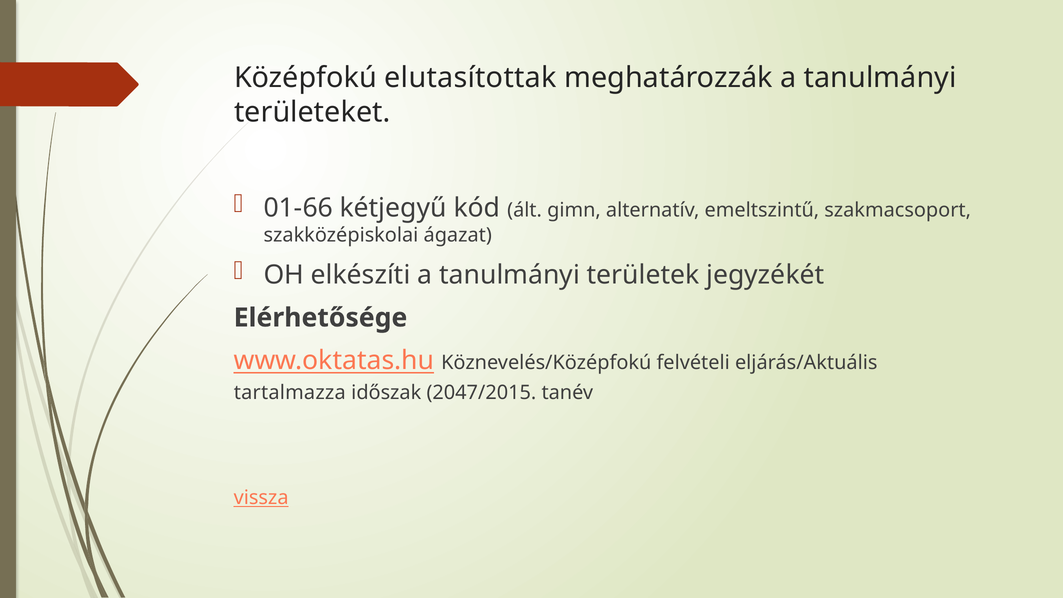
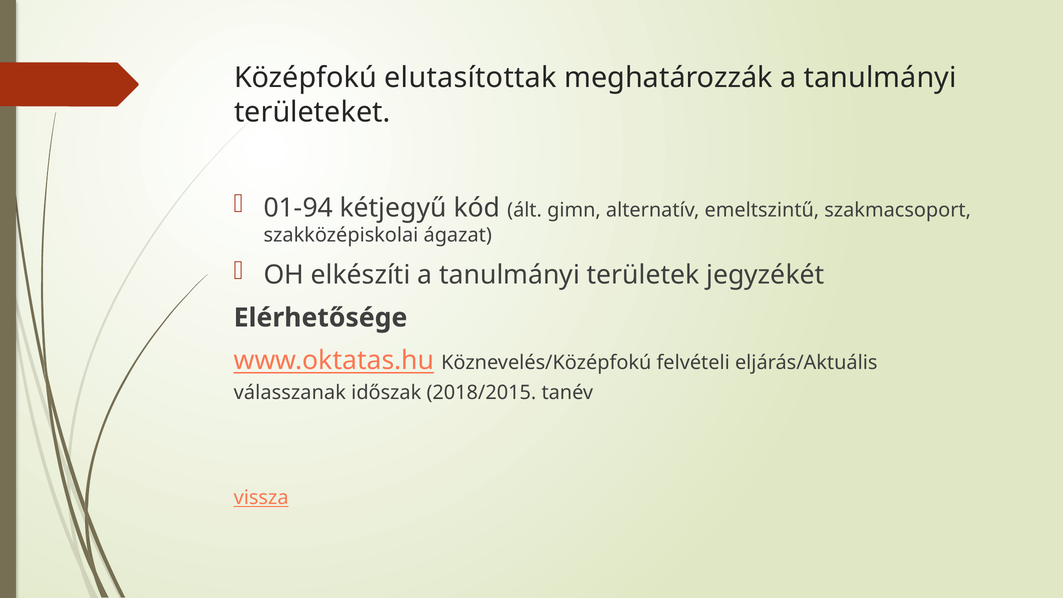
01-66: 01-66 -> 01-94
tartalmazza: tartalmazza -> válasszanak
2047/2015: 2047/2015 -> 2018/2015
